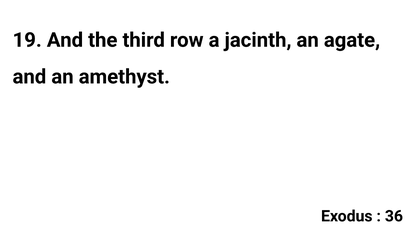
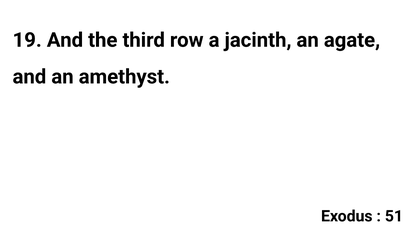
36: 36 -> 51
